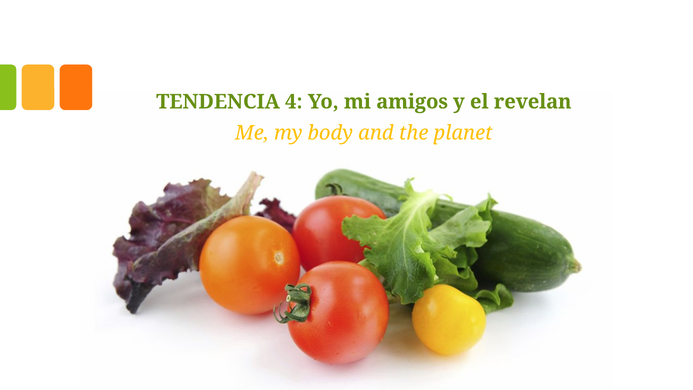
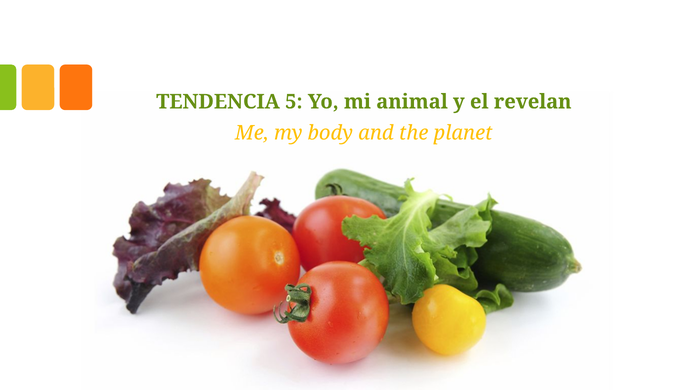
4: 4 -> 5
amigos: amigos -> animal
